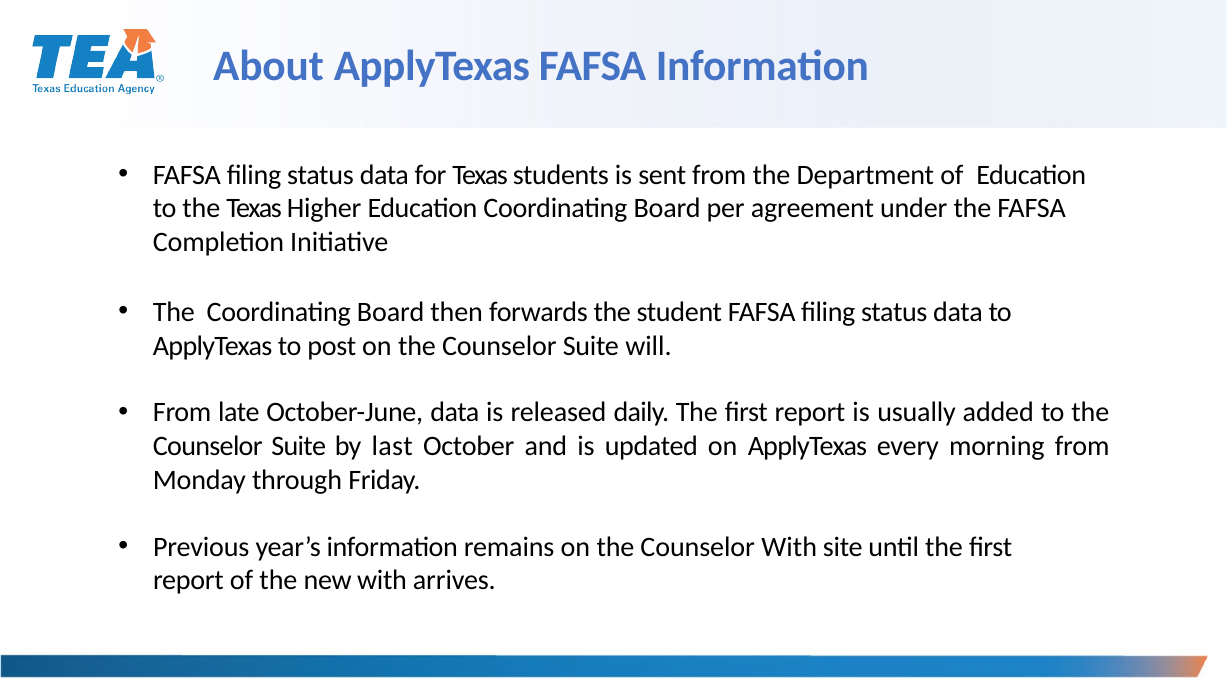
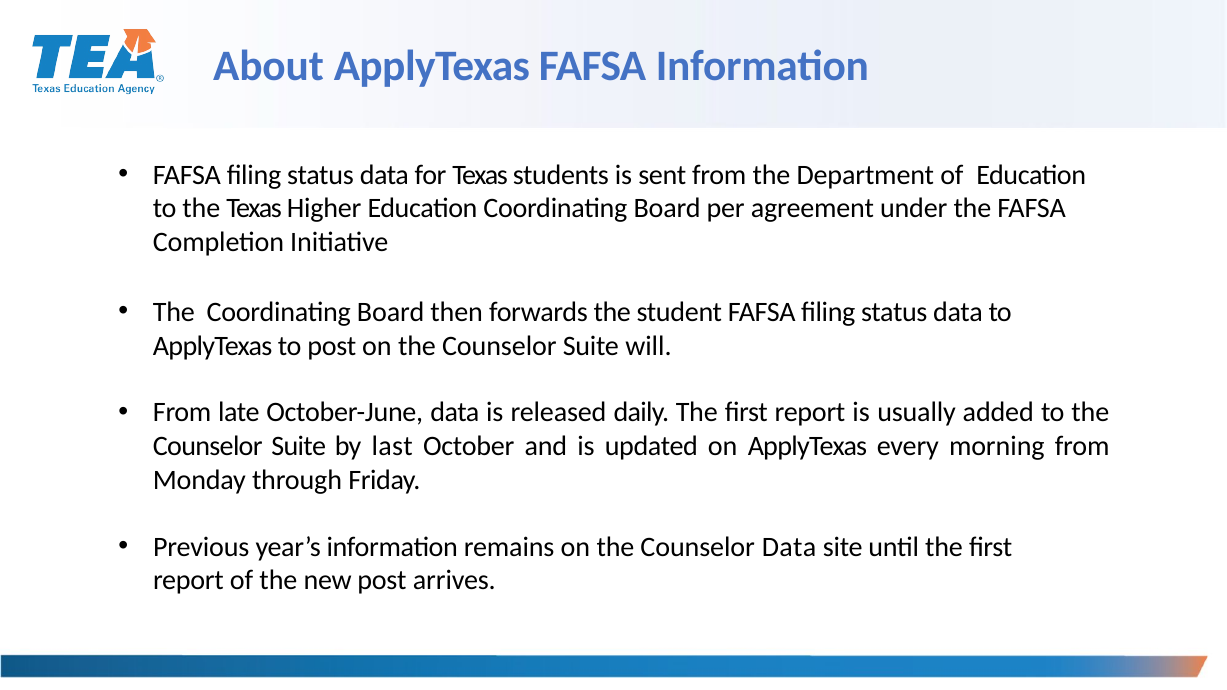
Counselor With: With -> Data
new with: with -> post
